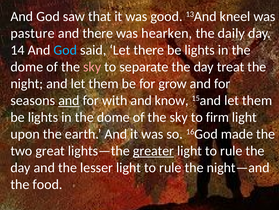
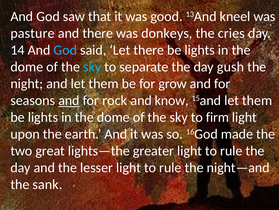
hearken: hearken -> donkeys
daily: daily -> cries
sky at (92, 67) colour: pink -> light blue
treat: treat -> gush
with: with -> rock
greater underline: present -> none
food: food -> sank
